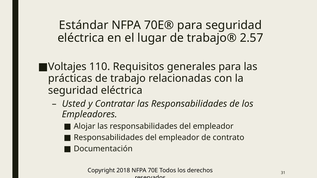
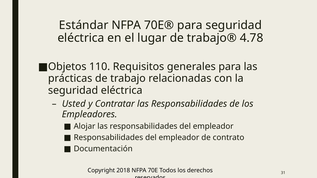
2.57: 2.57 -> 4.78
Voltajes: Voltajes -> Objetos
